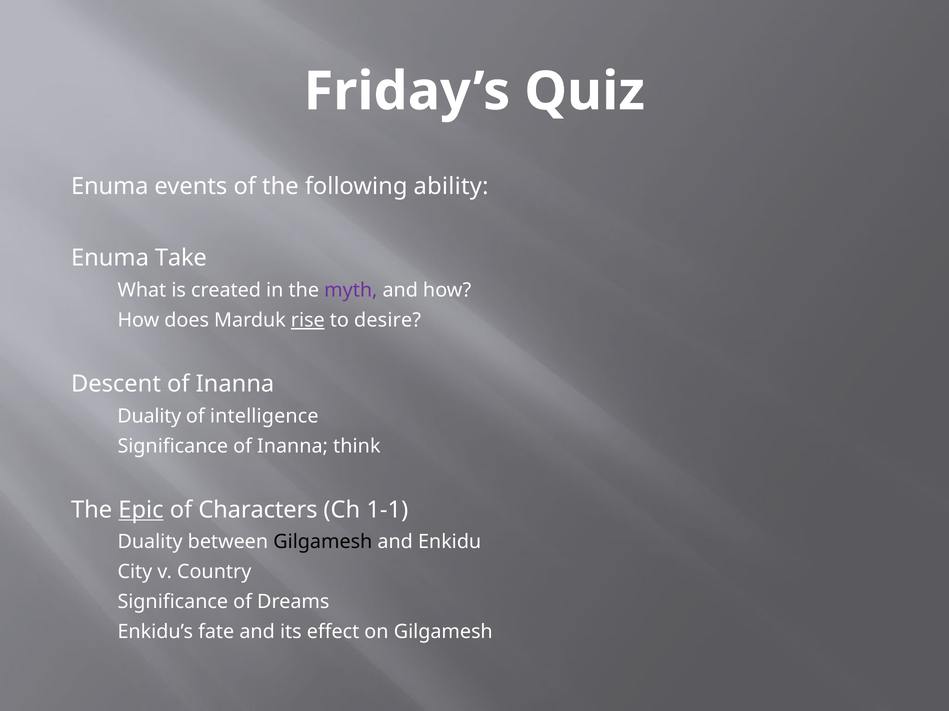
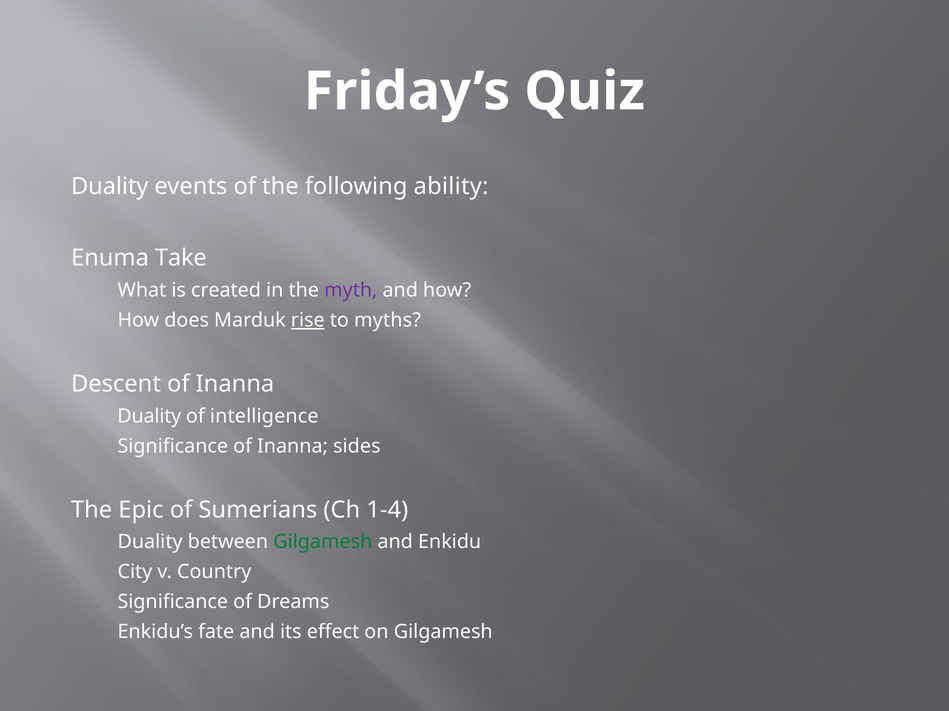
Enuma at (110, 187): Enuma -> Duality
desire: desire -> myths
think: think -> sides
Epic underline: present -> none
Characters: Characters -> Sumerians
1-1: 1-1 -> 1-4
Gilgamesh at (323, 542) colour: black -> green
